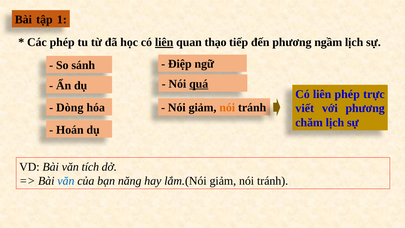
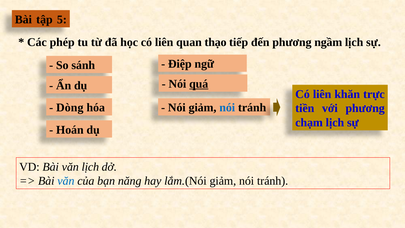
1: 1 -> 5
liên at (164, 42) underline: present -> none
liên phép: phép -> khăn
nói at (227, 108) colour: orange -> blue
viết: viết -> tiền
chăm: chăm -> chạm
văn tích: tích -> lịch
